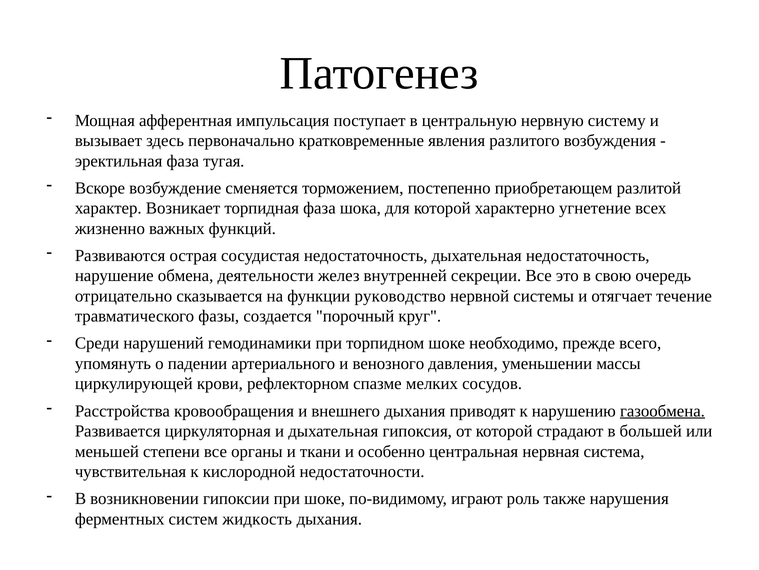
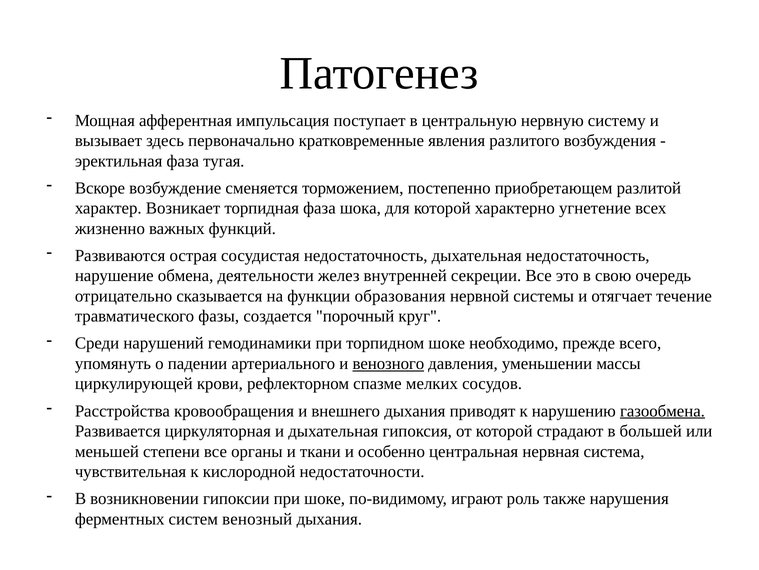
руководство: руководство -> образования
венозного underline: none -> present
жидкость: жидкость -> венозный
